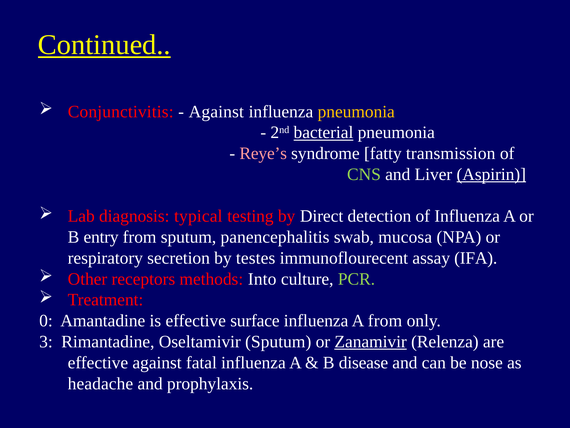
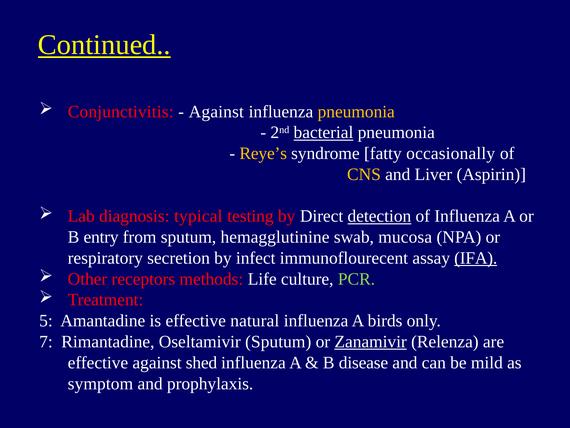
Reye’s colour: pink -> yellow
transmission: transmission -> occasionally
CNS colour: light green -> yellow
Aspirin underline: present -> none
detection underline: none -> present
panencephalitis: panencephalitis -> hemagglutinine
testes: testes -> infect
IFA underline: none -> present
Into: Into -> Life
0: 0 -> 5
surface: surface -> natural
A from: from -> birds
3: 3 -> 7
fatal: fatal -> shed
nose: nose -> mild
headache: headache -> symptom
